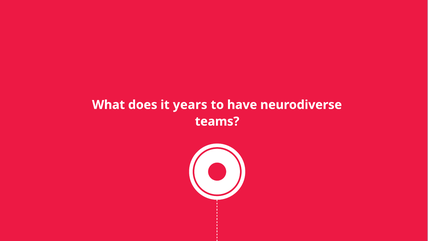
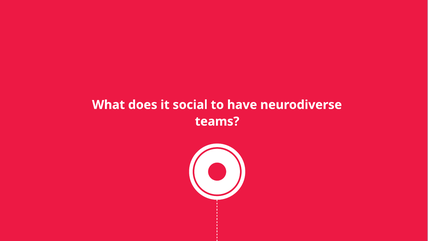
years: years -> social
